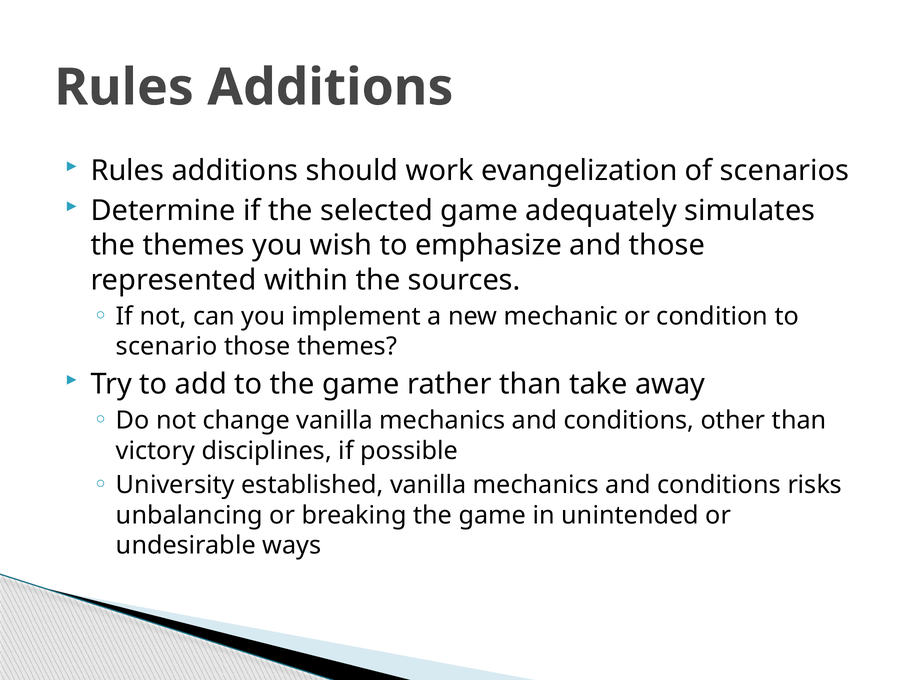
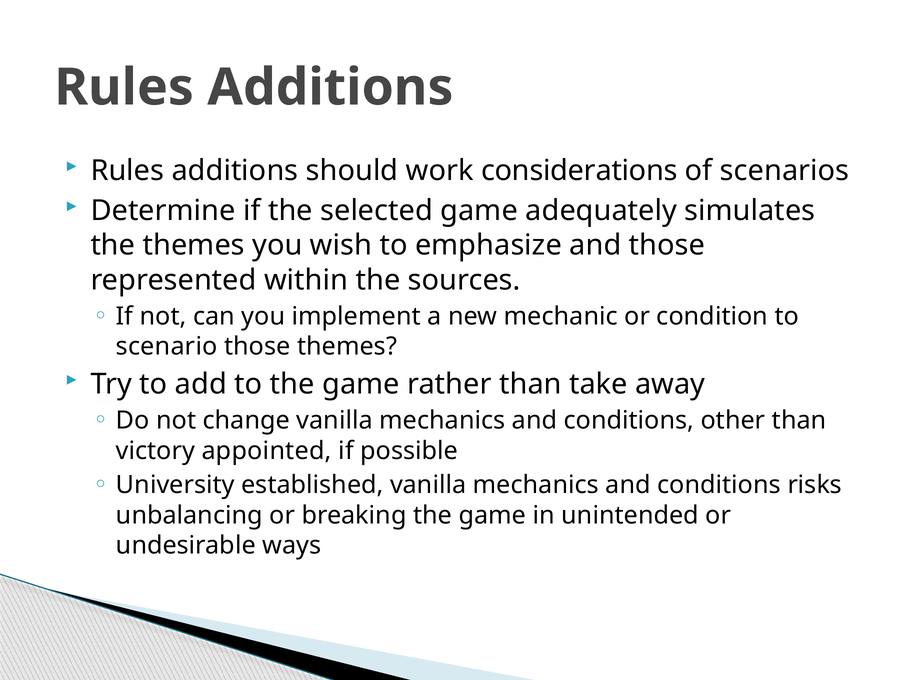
evangelization: evangelization -> considerations
disciplines: disciplines -> appointed
